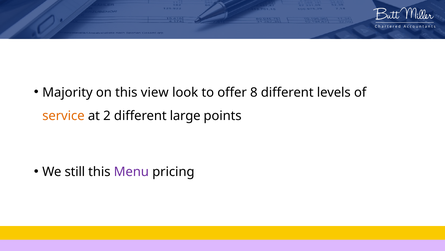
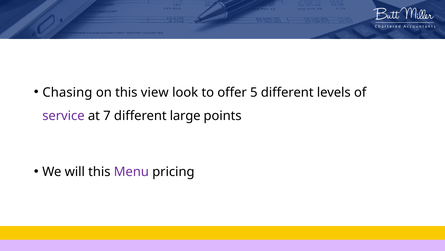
Majority: Majority -> Chasing
8: 8 -> 5
service colour: orange -> purple
2: 2 -> 7
still: still -> will
